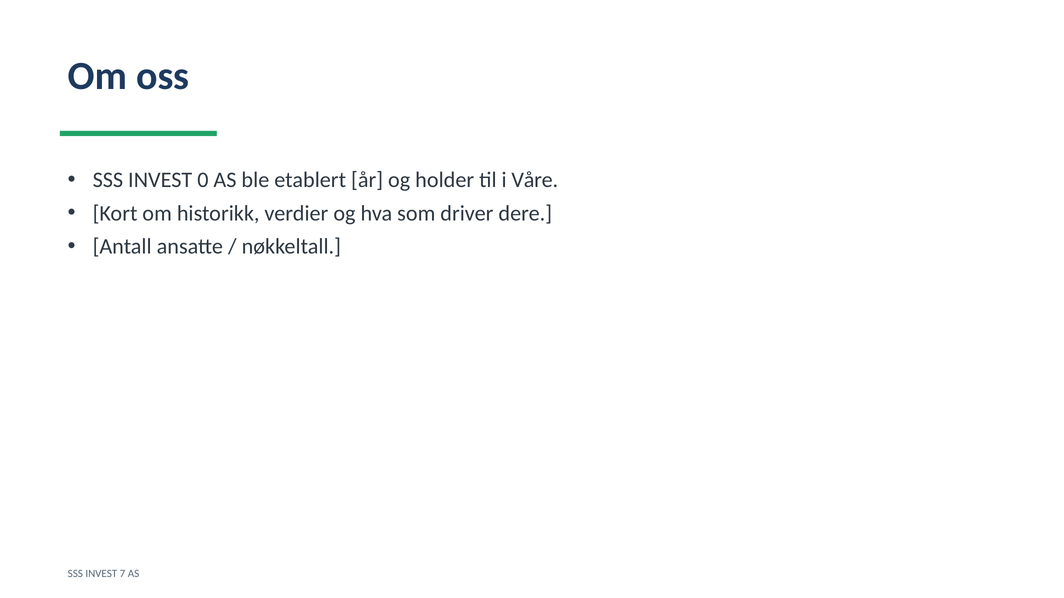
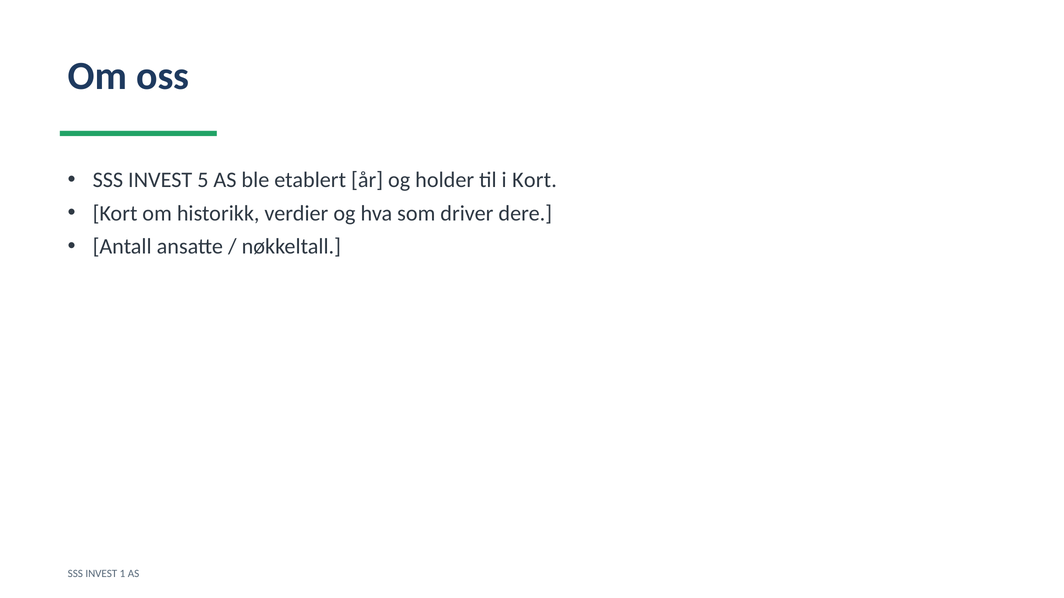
0: 0 -> 5
i Våre: Våre -> Kort
7: 7 -> 1
